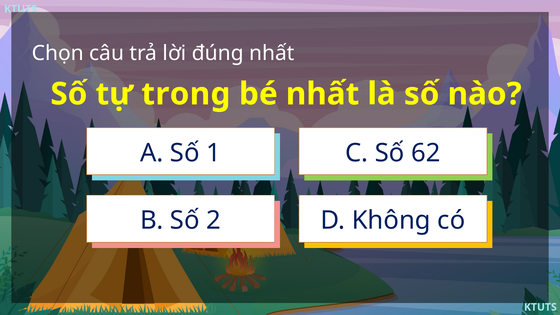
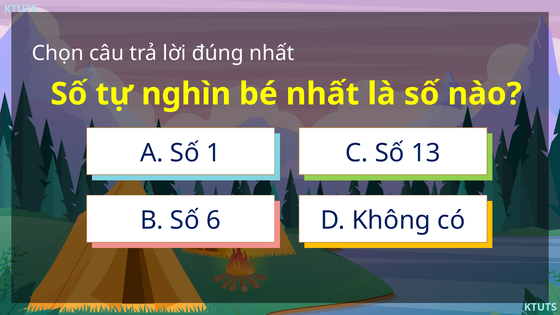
trong: trong -> nghìn
62: 62 -> 13
2: 2 -> 6
